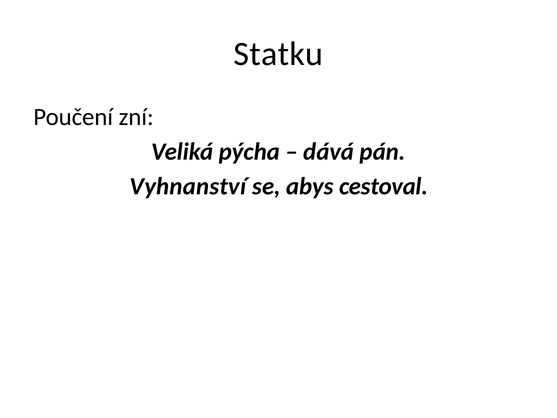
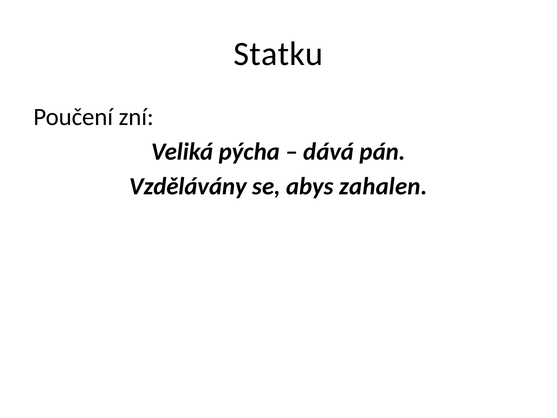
Vyhnanství: Vyhnanství -> Vzdělávány
cestoval: cestoval -> zahalen
